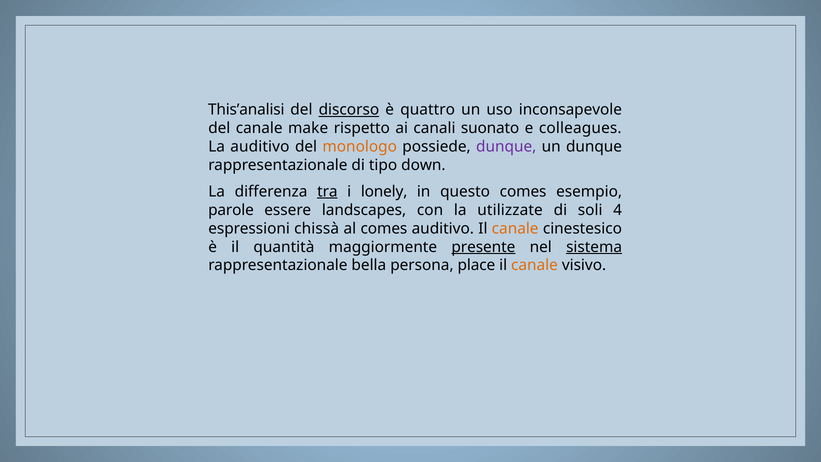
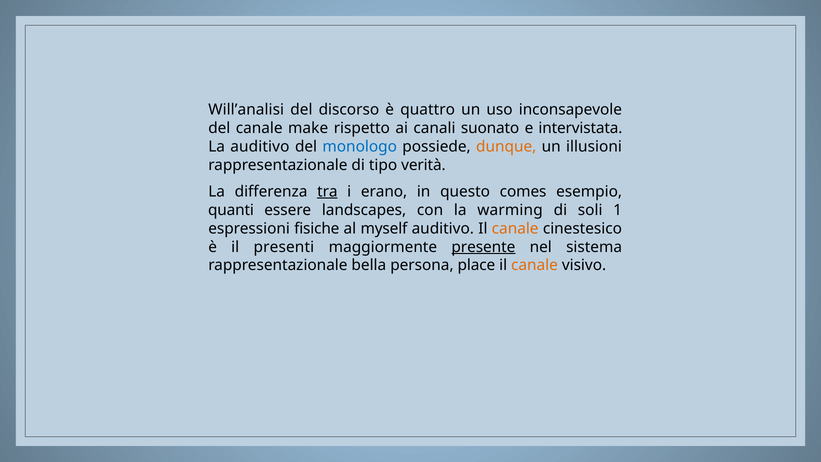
This’analisi: This’analisi -> Will’analisi
discorso underline: present -> none
colleagues: colleagues -> intervistata
monologo colour: orange -> blue
dunque at (506, 147) colour: purple -> orange
un dunque: dunque -> illusioni
down: down -> verità
lonely: lonely -> erano
parole: parole -> quanti
utilizzate: utilizzate -> warming
4: 4 -> 1
chissà: chissà -> fisiche
al comes: comes -> myself
quantità: quantità -> presenti
sistema underline: present -> none
